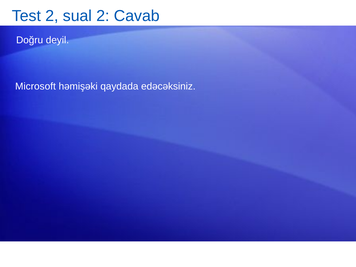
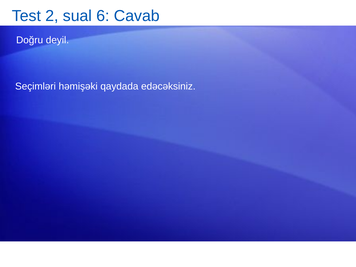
sual 2: 2 -> 6
Microsoft: Microsoft -> Seçimləri
